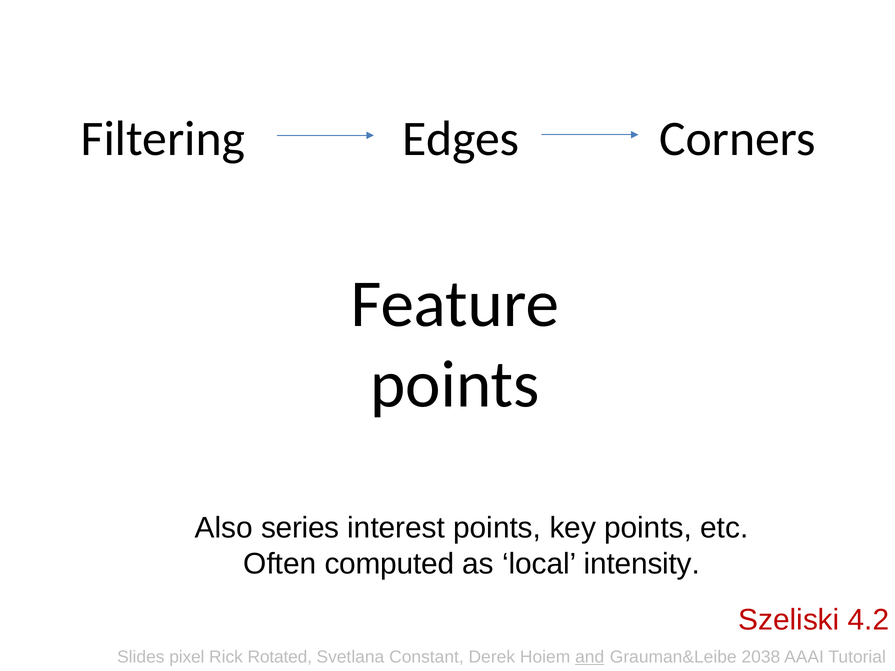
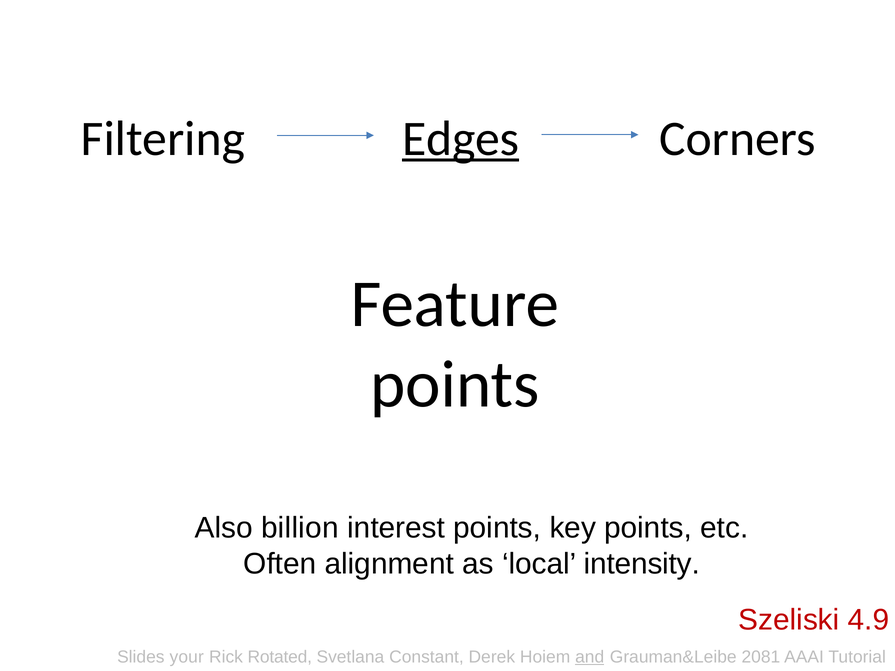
Edges underline: none -> present
series: series -> billion
computed: computed -> alignment
4.2: 4.2 -> 4.9
pixel: pixel -> your
2038: 2038 -> 2081
